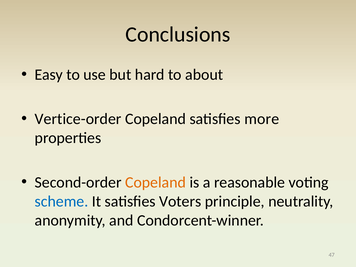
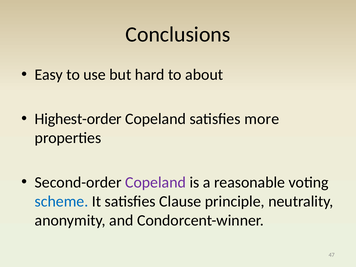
Vertice-order: Vertice-order -> Highest-order
Copeland at (156, 182) colour: orange -> purple
Voters: Voters -> Clause
